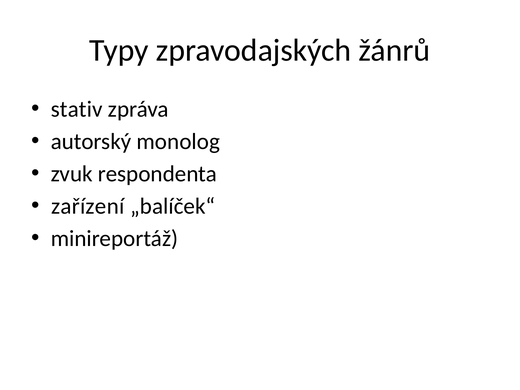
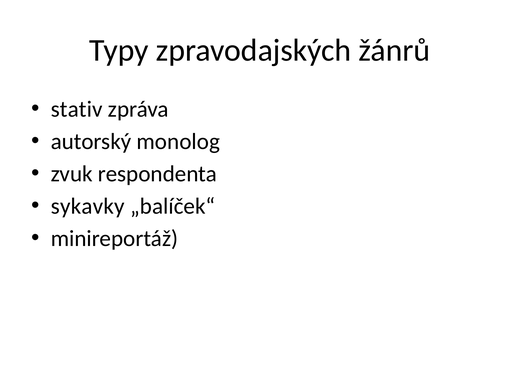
zařízení: zařízení -> sykavky
